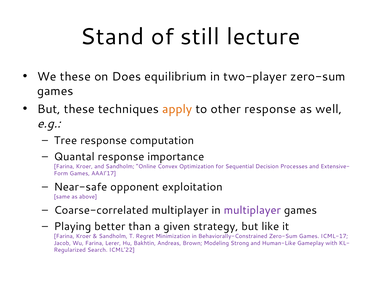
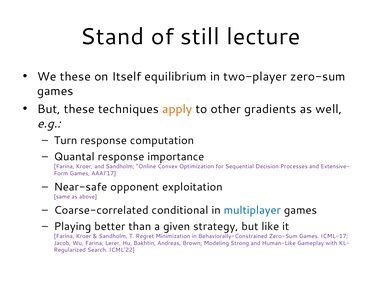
Does: Does -> Itself
other response: response -> gradients
Tree: Tree -> Turn
Coarse-correlated multiplayer: multiplayer -> conditional
multiplayer at (252, 211) colour: purple -> blue
